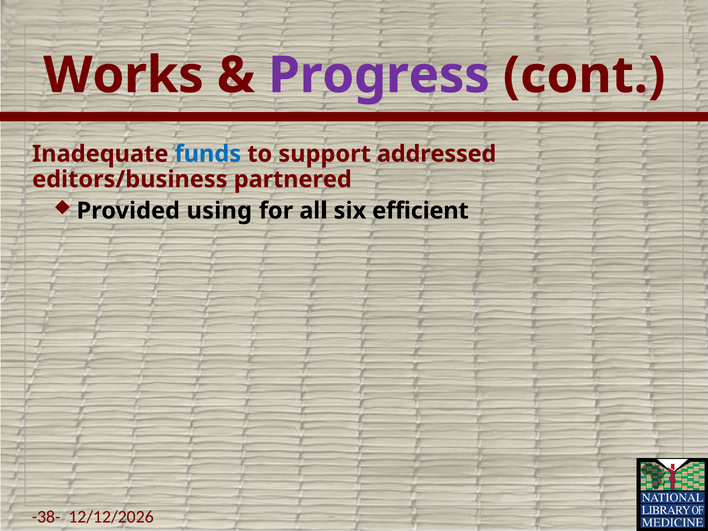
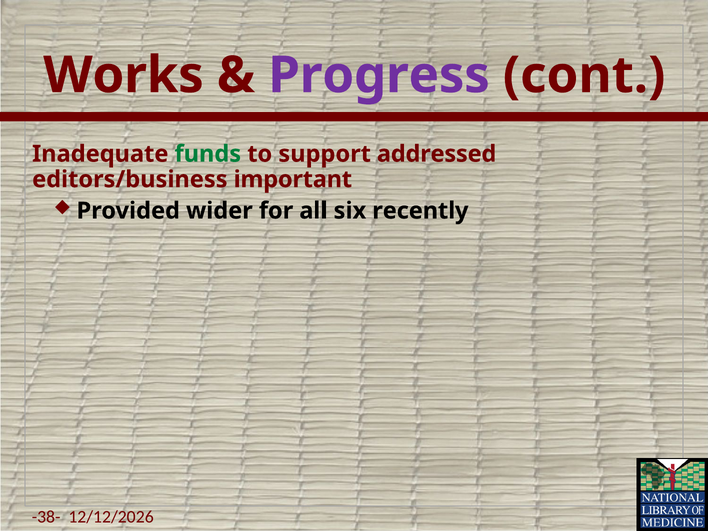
funds colour: blue -> green
partnered: partnered -> important
using: using -> wider
efficient: efficient -> recently
